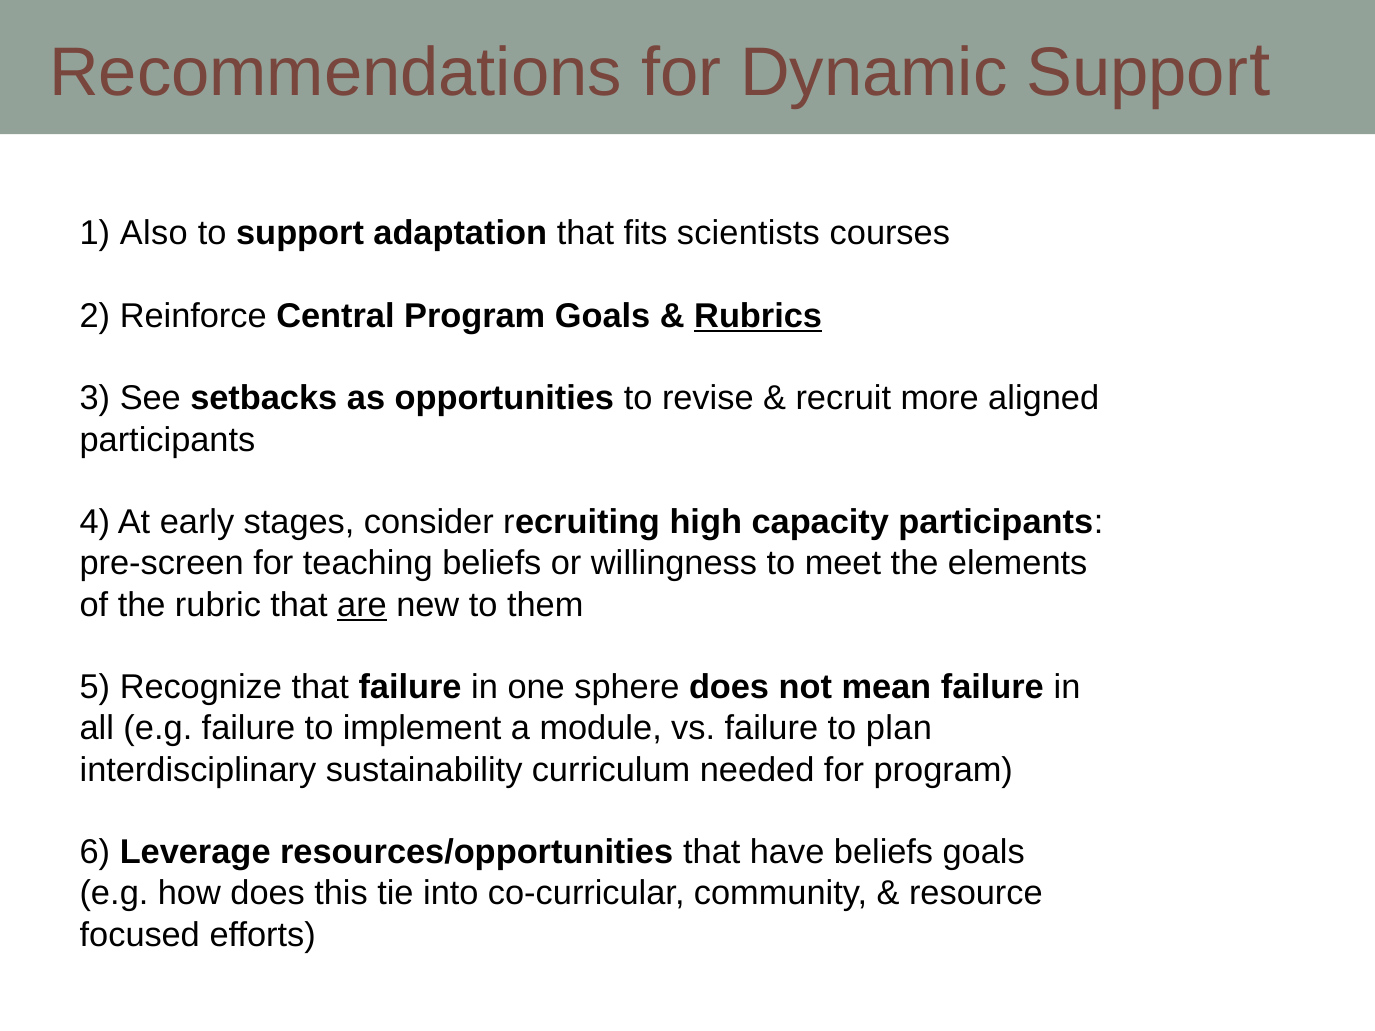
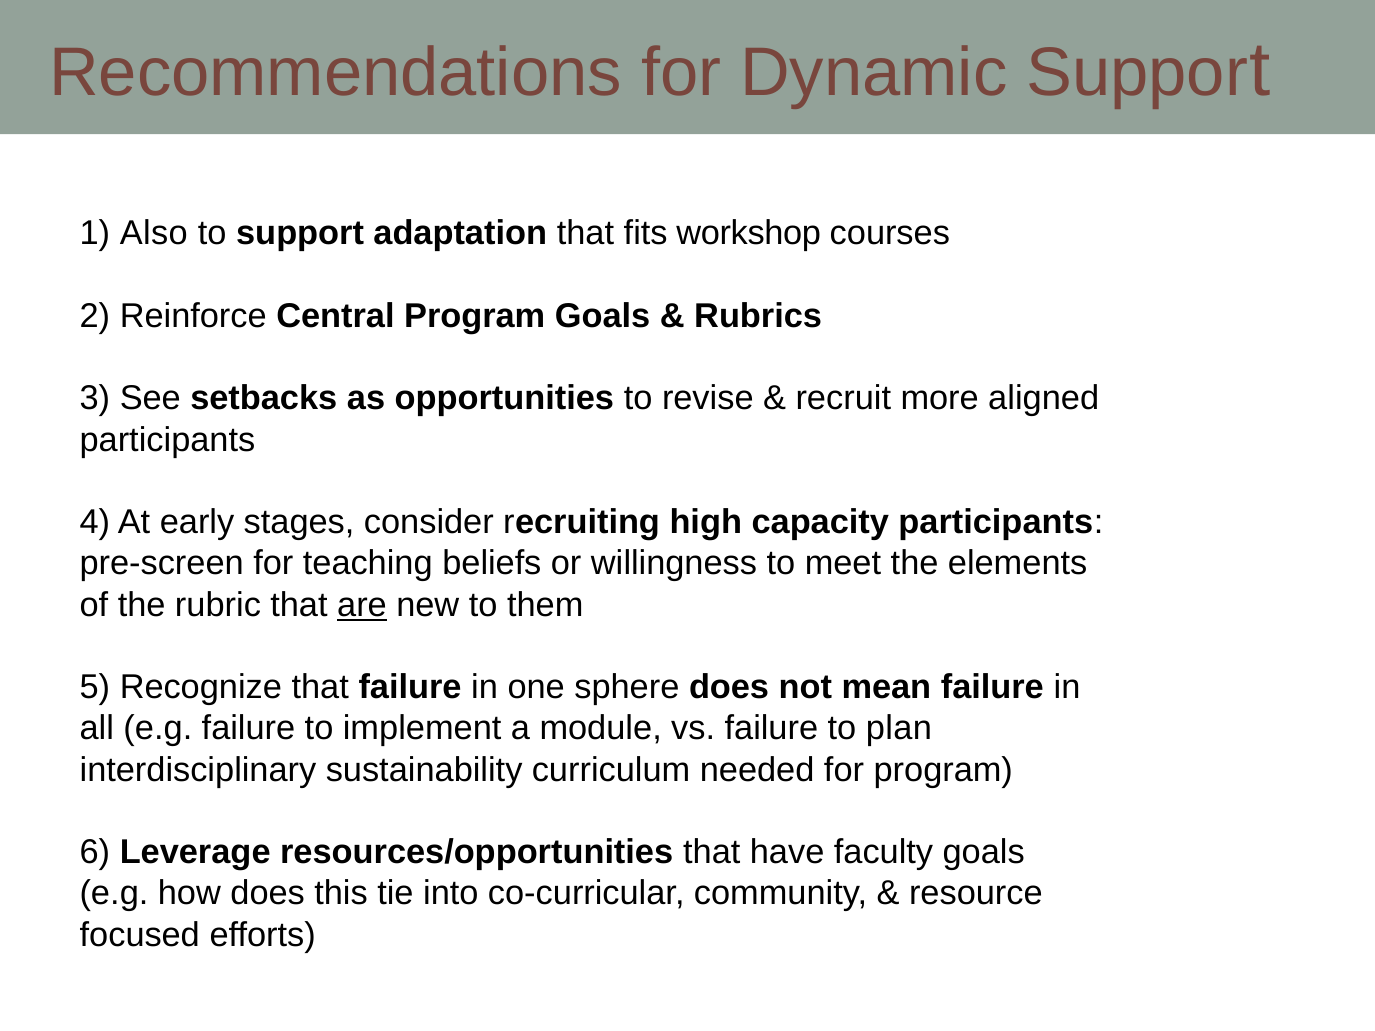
scientists: scientists -> workshop
Rubrics underline: present -> none
have beliefs: beliefs -> faculty
